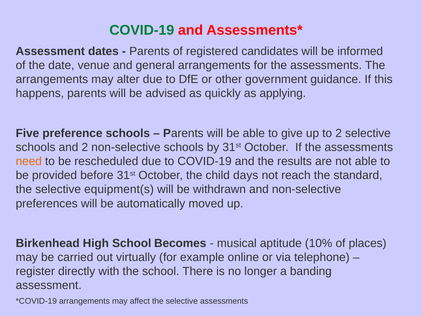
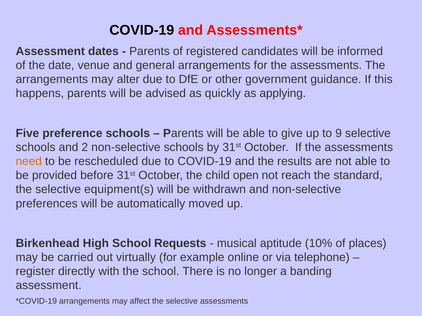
COVID-19 at (142, 30) colour: green -> black
to 2: 2 -> 9
days: days -> open
Becomes: Becomes -> Requests
